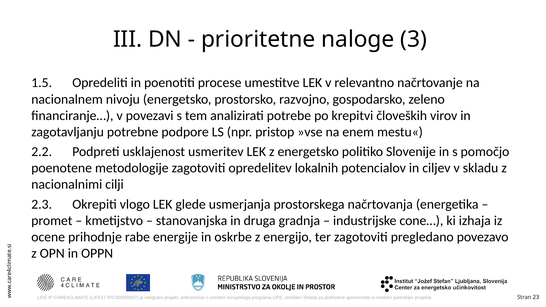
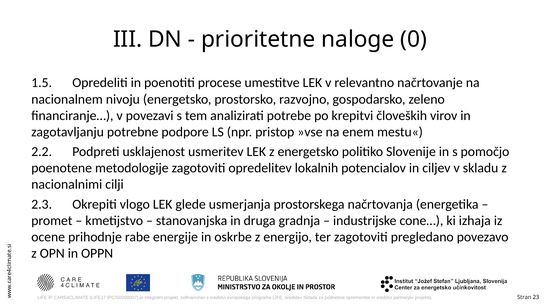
3: 3 -> 0
